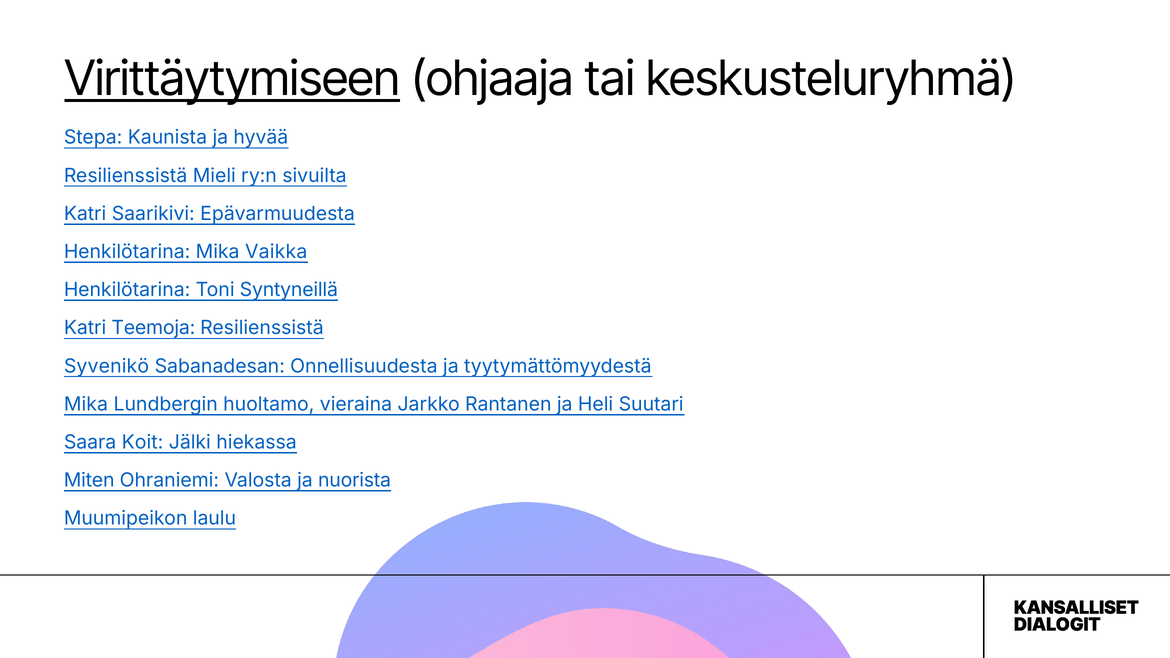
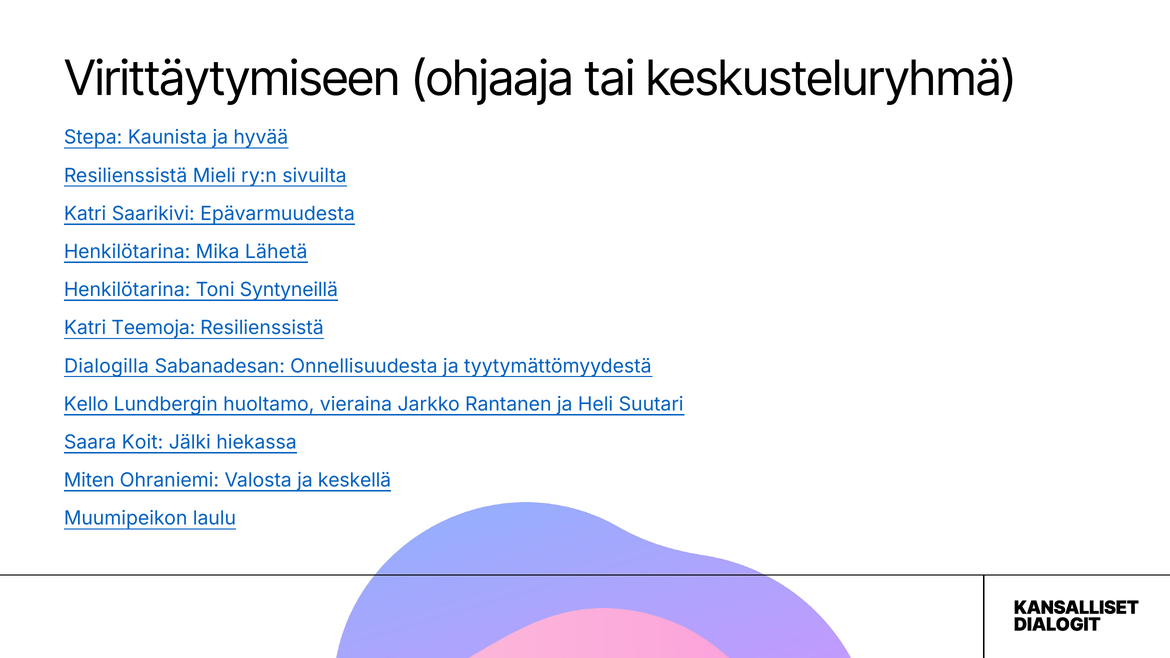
Virittäytymiseen underline: present -> none
Vaikka: Vaikka -> Lähetä
Syvenikö: Syvenikö -> Dialogilla
Mika at (86, 404): Mika -> Kello
nuorista: nuorista -> keskellä
